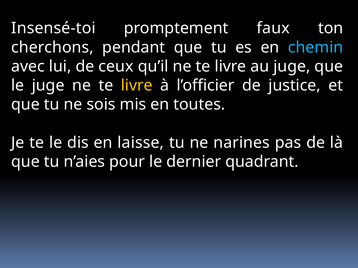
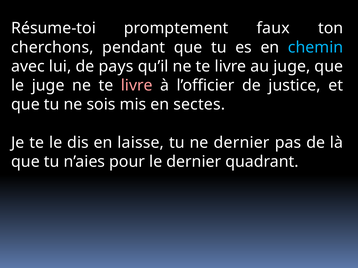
Insensé-toi: Insensé-toi -> Résume-toi
ceux: ceux -> pays
livre at (137, 86) colour: yellow -> pink
toutes: toutes -> sectes
ne narines: narines -> dernier
